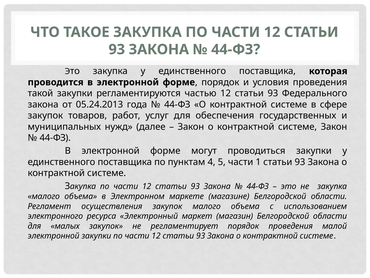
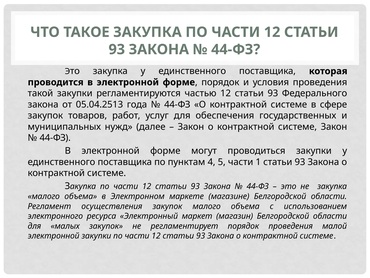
05.24.2013: 05.24.2013 -> 05.04.2513
